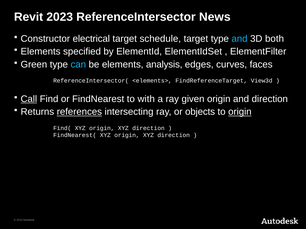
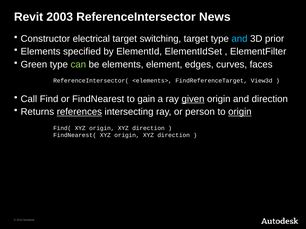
2023: 2023 -> 2003
schedule: schedule -> switching
both: both -> prior
can colour: light blue -> light green
analysis: analysis -> element
Call underline: present -> none
with: with -> gain
given underline: none -> present
objects: objects -> person
